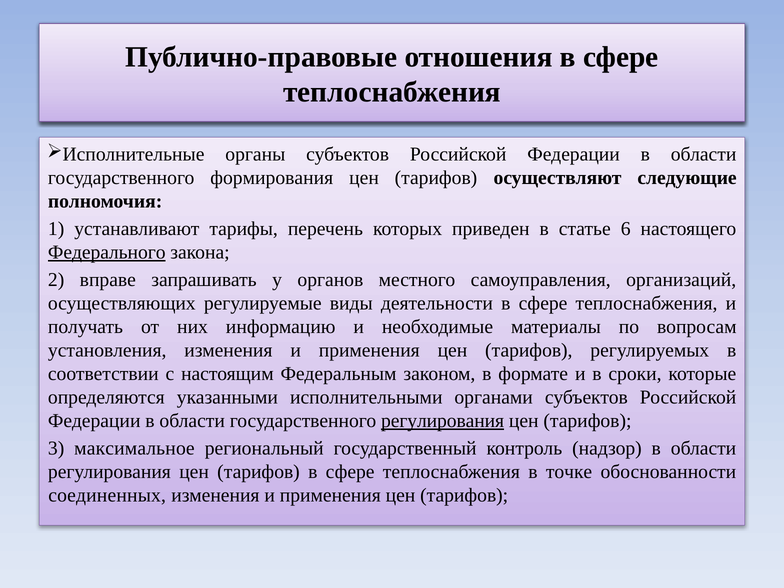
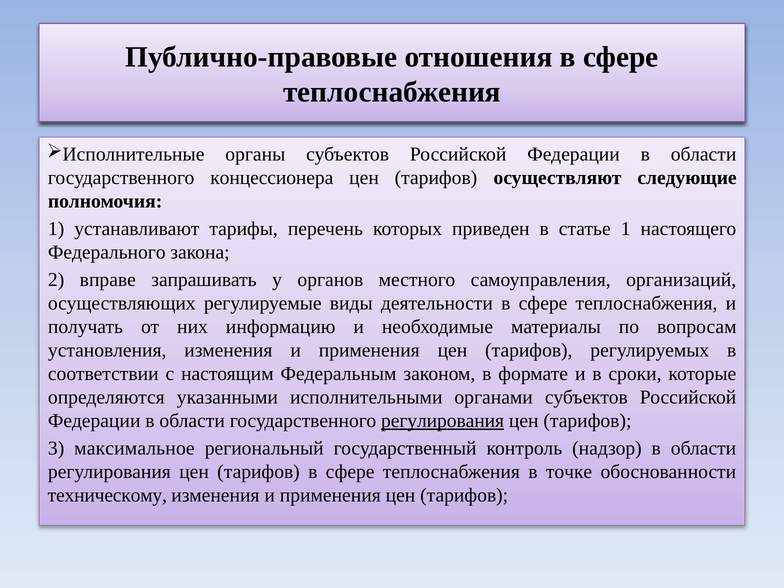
формирования: формирования -> концессионера
статье 6: 6 -> 1
Федерального underline: present -> none
соединенных: соединенных -> техническому
